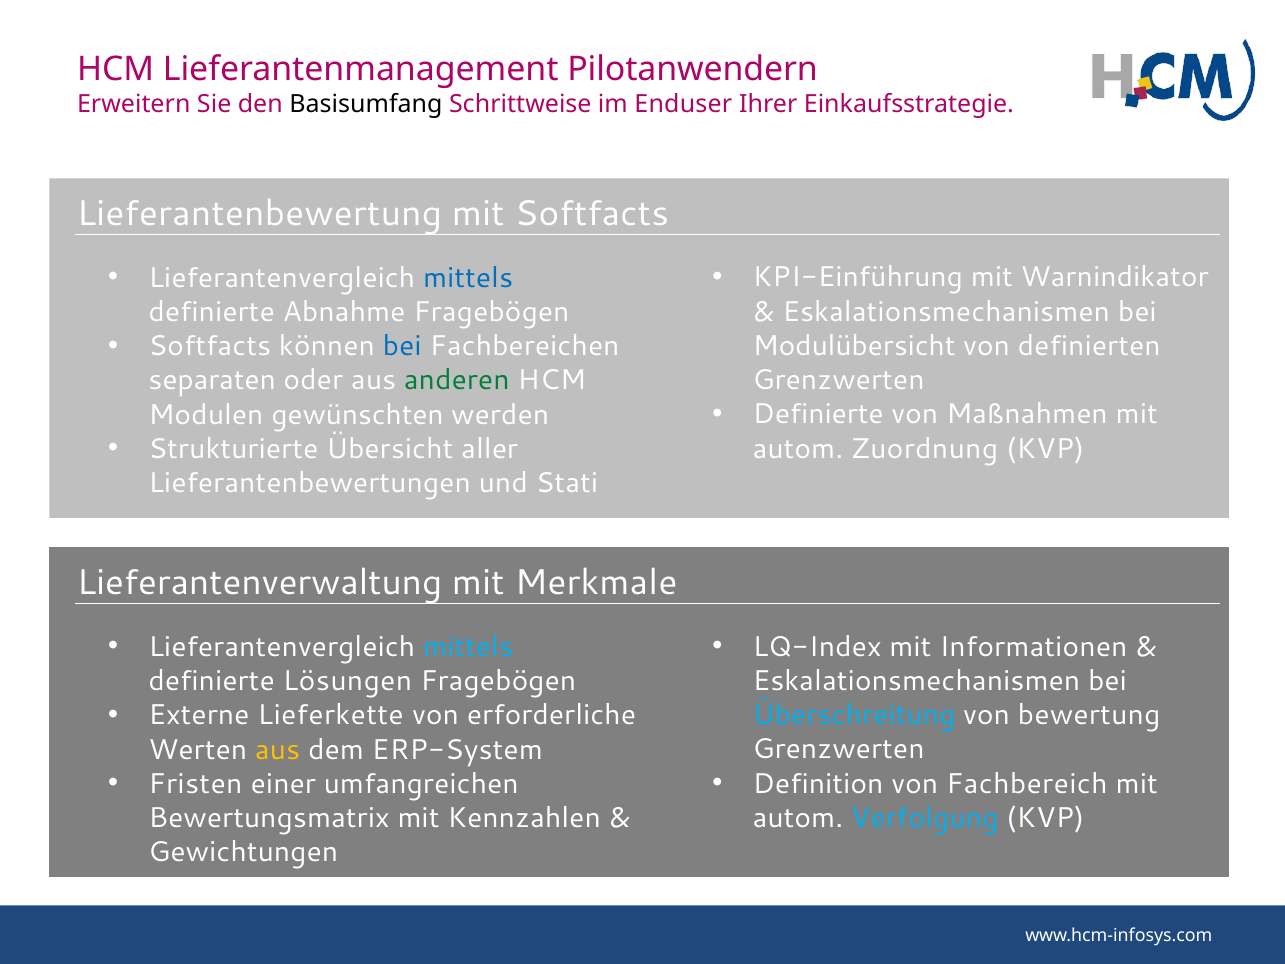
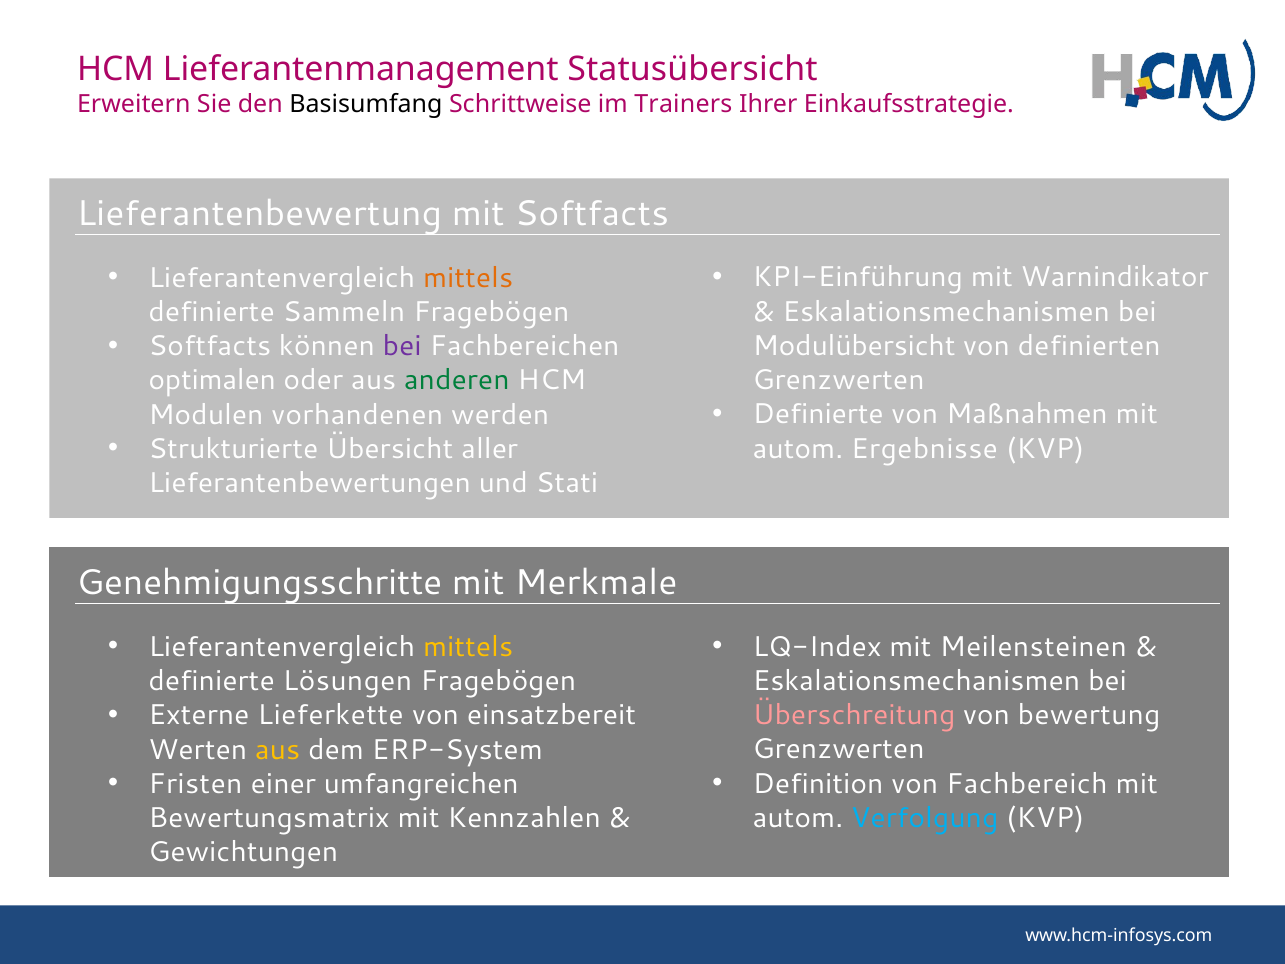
Pilotanwendern: Pilotanwendern -> Statusübersicht
Enduser: Enduser -> Trainers
mittels at (468, 278) colour: blue -> orange
Abnahme: Abnahme -> Sammeln
bei at (402, 346) colour: blue -> purple
separaten: separaten -> optimalen
gewünschten: gewünschten -> vorhandenen
Zuordnung: Zuordnung -> Ergebnisse
Lieferantenverwaltung at (259, 583): Lieferantenverwaltung -> Genehmigungsschritte
Informationen: Informationen -> Meilensteinen
mittels at (468, 647) colour: light blue -> yellow
erforderliche: erforderliche -> einsatzbereit
Überschreitung colour: light blue -> pink
